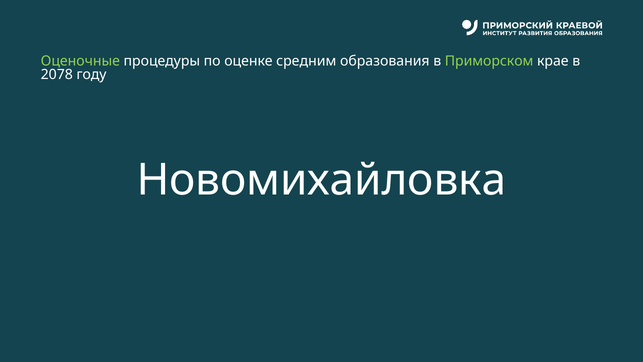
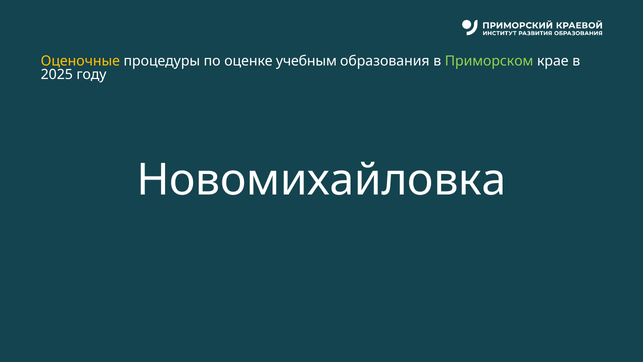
Оценочные colour: light green -> yellow
средним: средним -> учебным
2078: 2078 -> 2025
